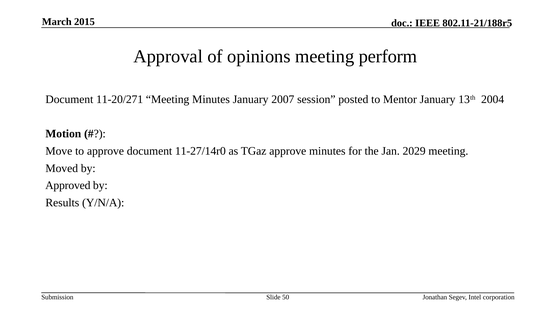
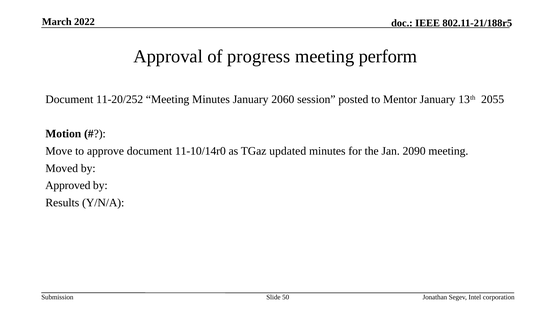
2015: 2015 -> 2022
opinions: opinions -> progress
11-20/271: 11-20/271 -> 11-20/252
2007: 2007 -> 2060
2004: 2004 -> 2055
11-27/14r0: 11-27/14r0 -> 11-10/14r0
TGaz approve: approve -> updated
2029: 2029 -> 2090
